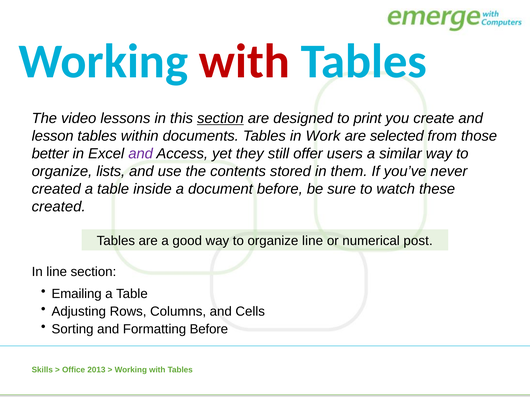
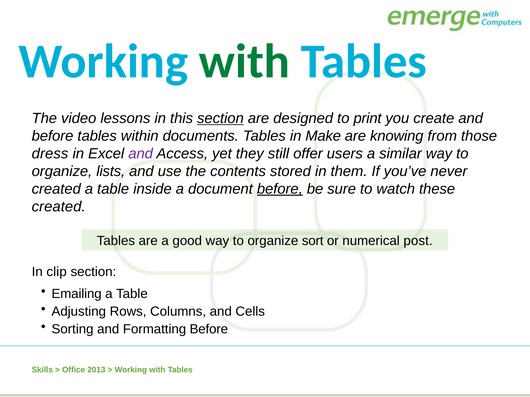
with at (244, 62) colour: red -> green
lesson at (53, 136): lesson -> before
Work: Work -> Make
selected: selected -> knowing
better: better -> dress
before at (280, 189) underline: none -> present
organize line: line -> sort
In line: line -> clip
